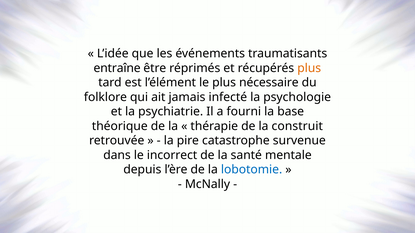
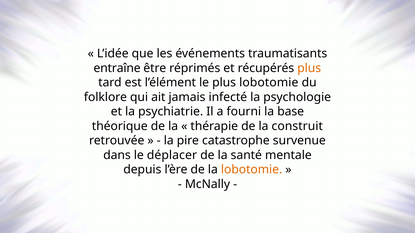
plus nécessaire: nécessaire -> lobotomie
incorrect: incorrect -> déplacer
lobotomie at (252, 170) colour: blue -> orange
